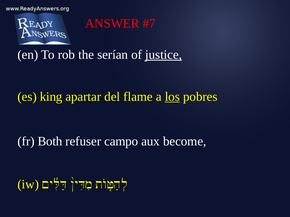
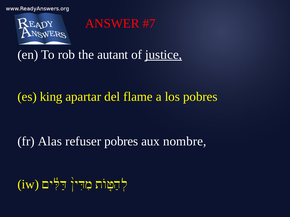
serían: serían -> autant
los underline: present -> none
Both: Both -> Alas
refuser campo: campo -> pobres
become: become -> nombre
